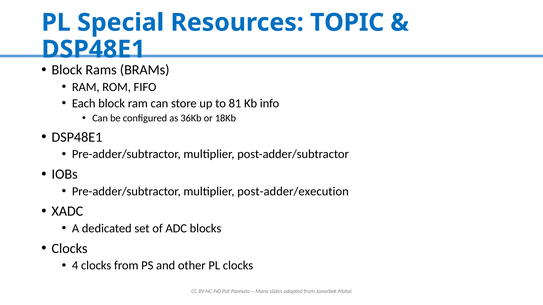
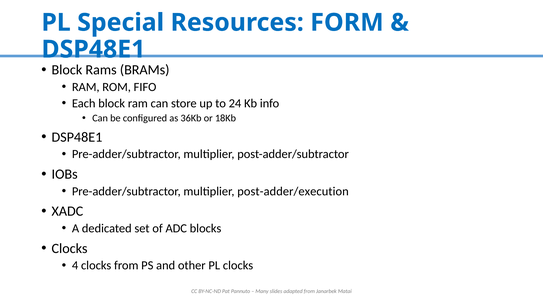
TOPIC: TOPIC -> FORM
81: 81 -> 24
